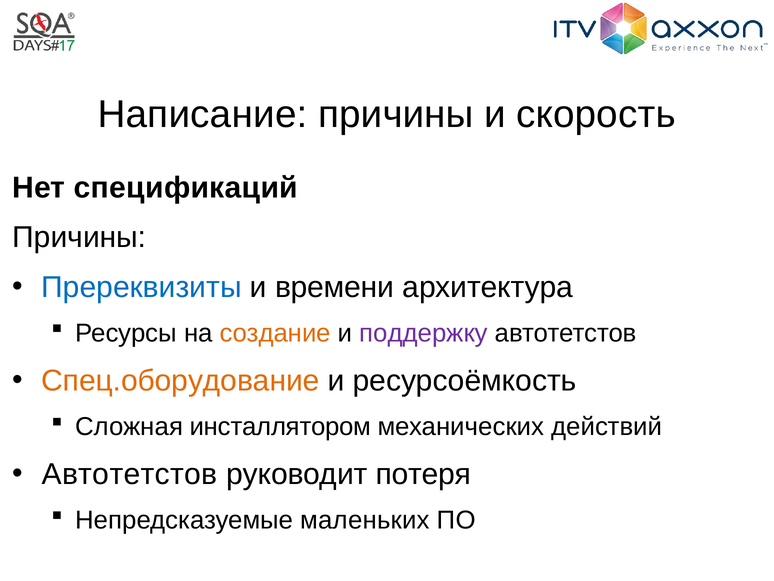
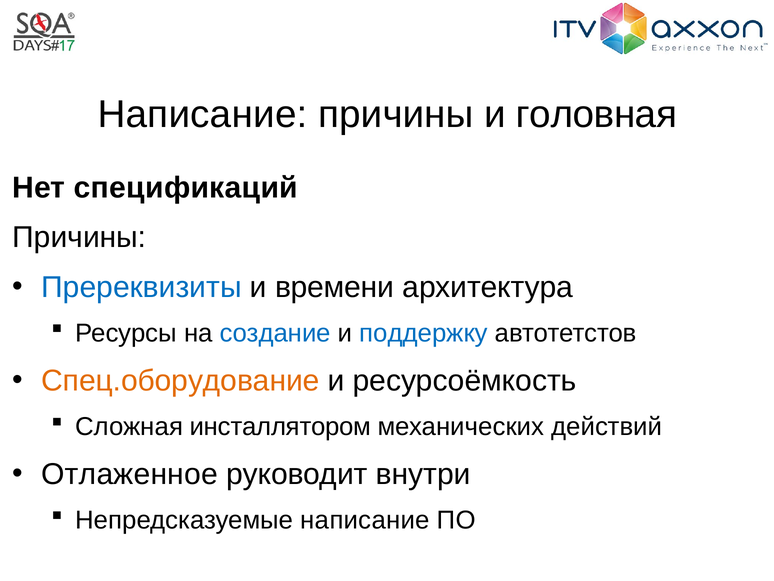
скорость: скорость -> головная
создание colour: orange -> blue
поддержку colour: purple -> blue
Автотетстов at (129, 474): Автотетстов -> Отлаженное
потеря: потеря -> внутри
Непредсказуемые маленьких: маленьких -> написание
